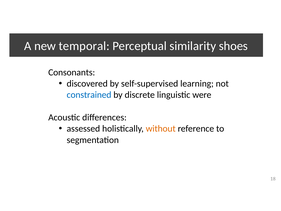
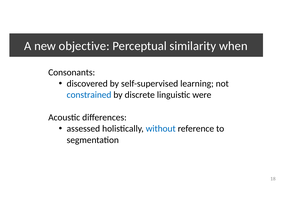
temporal: temporal -> objective
shoes: shoes -> when
without colour: orange -> blue
